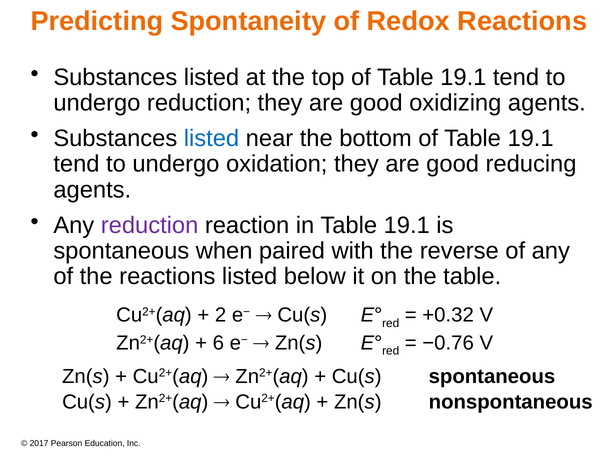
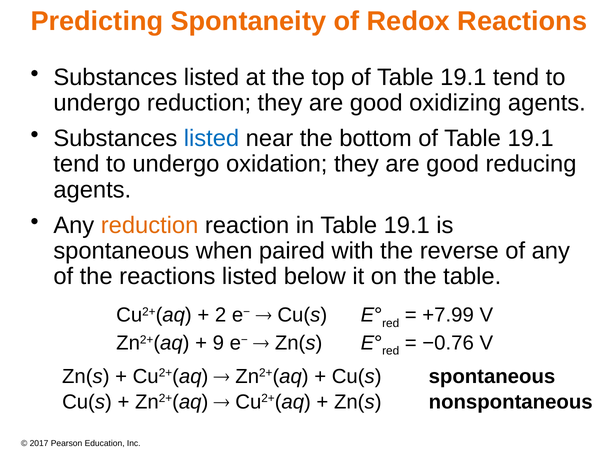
reduction at (150, 225) colour: purple -> orange
+0.32: +0.32 -> +7.99
6: 6 -> 9
